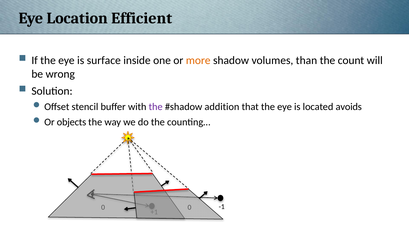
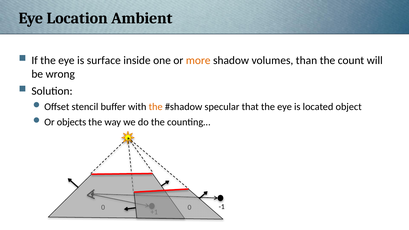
Efficient: Efficient -> Ambient
the at (156, 107) colour: purple -> orange
addition: addition -> specular
avoids: avoids -> object
